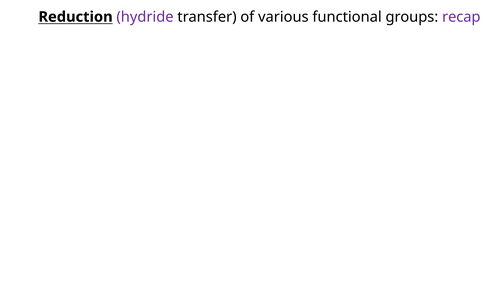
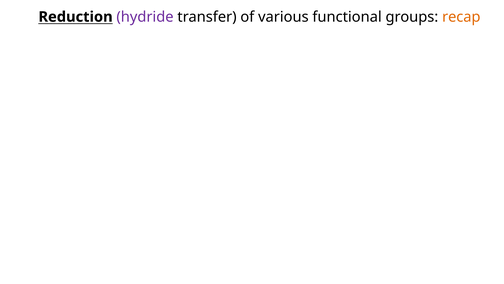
recap colour: purple -> orange
